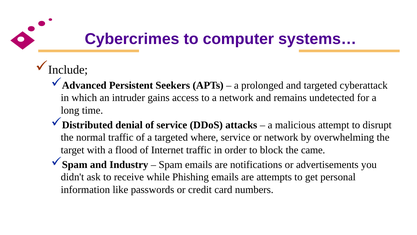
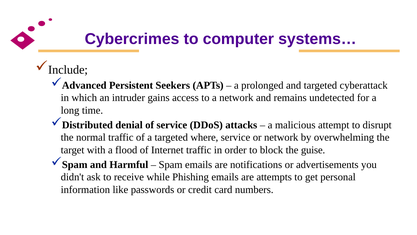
came: came -> guise
Industry: Industry -> Harmful
